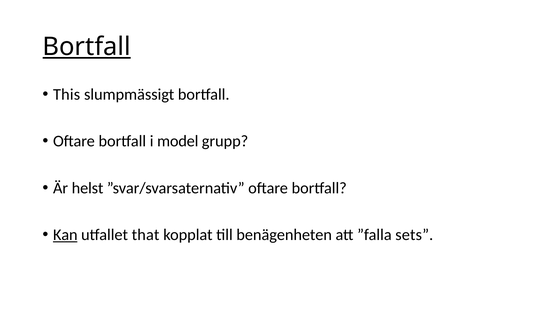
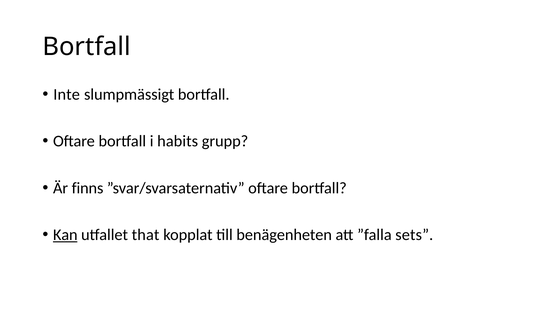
Bortfall at (87, 47) underline: present -> none
This: This -> Inte
model: model -> habits
helst: helst -> finns
